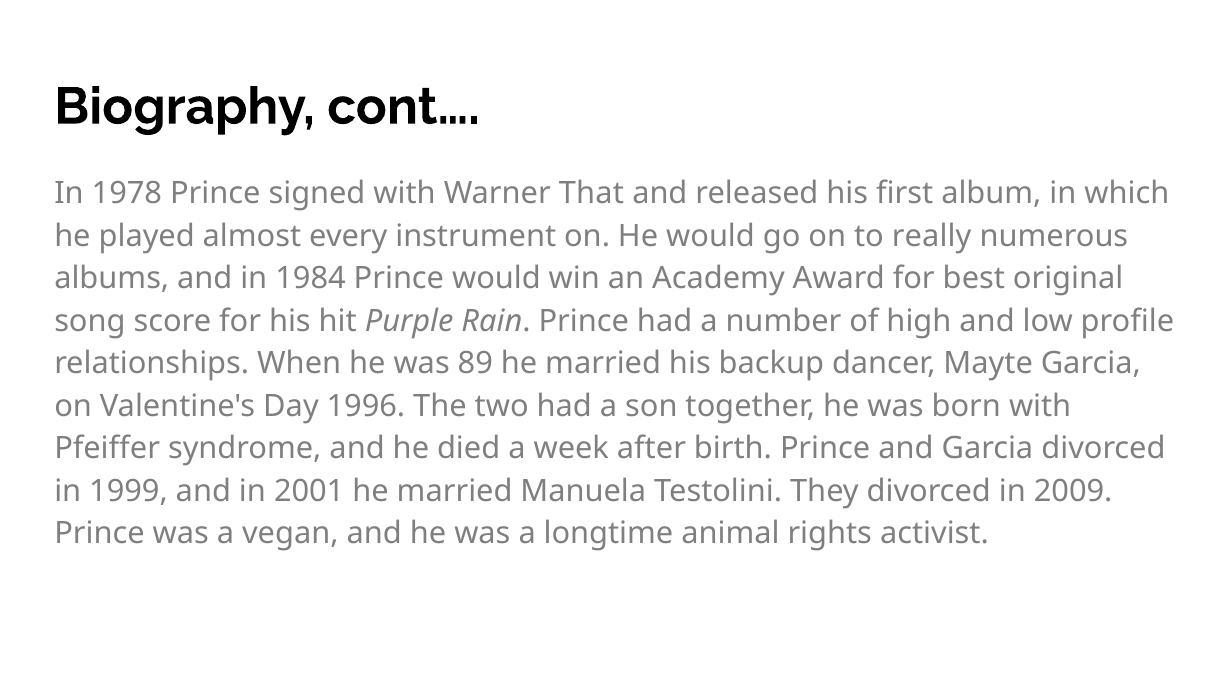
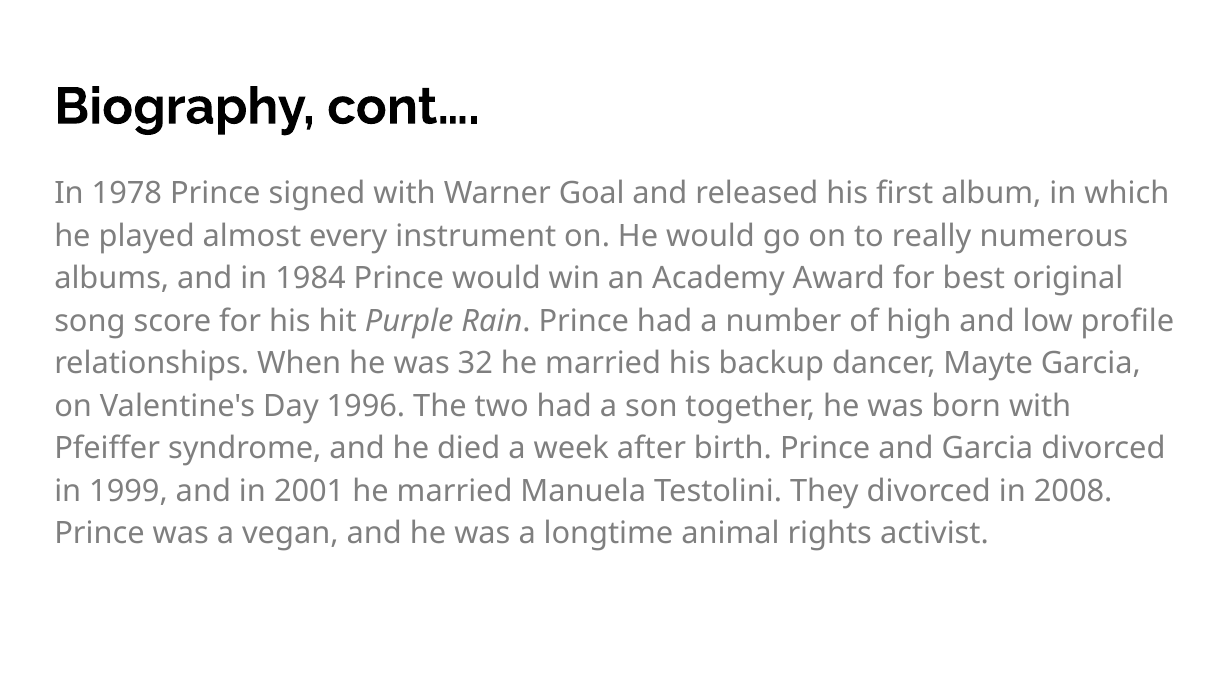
That: That -> Goal
89: 89 -> 32
2009: 2009 -> 2008
